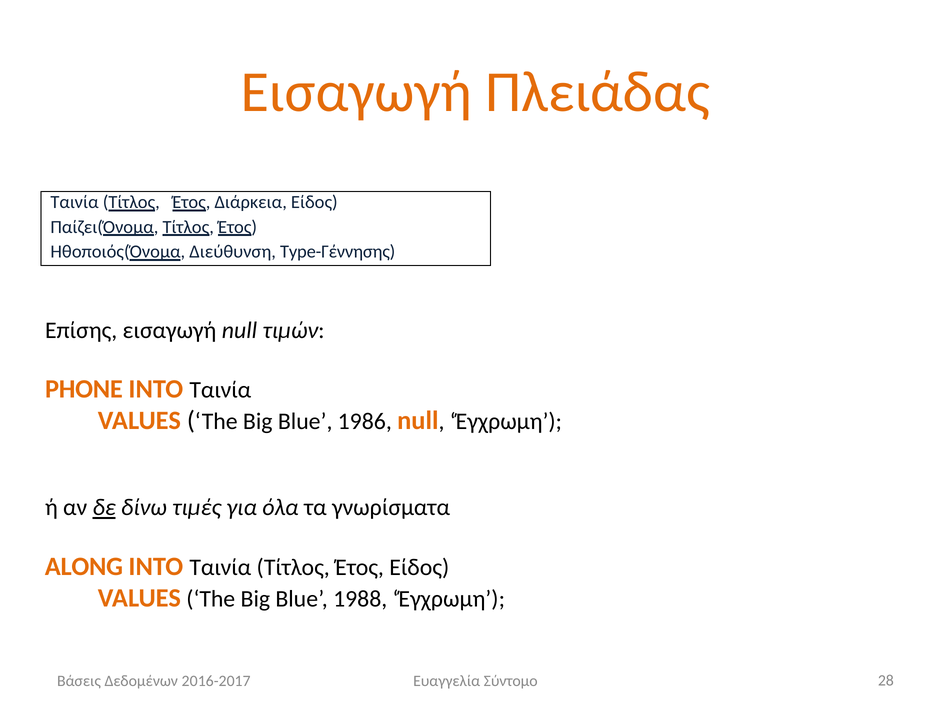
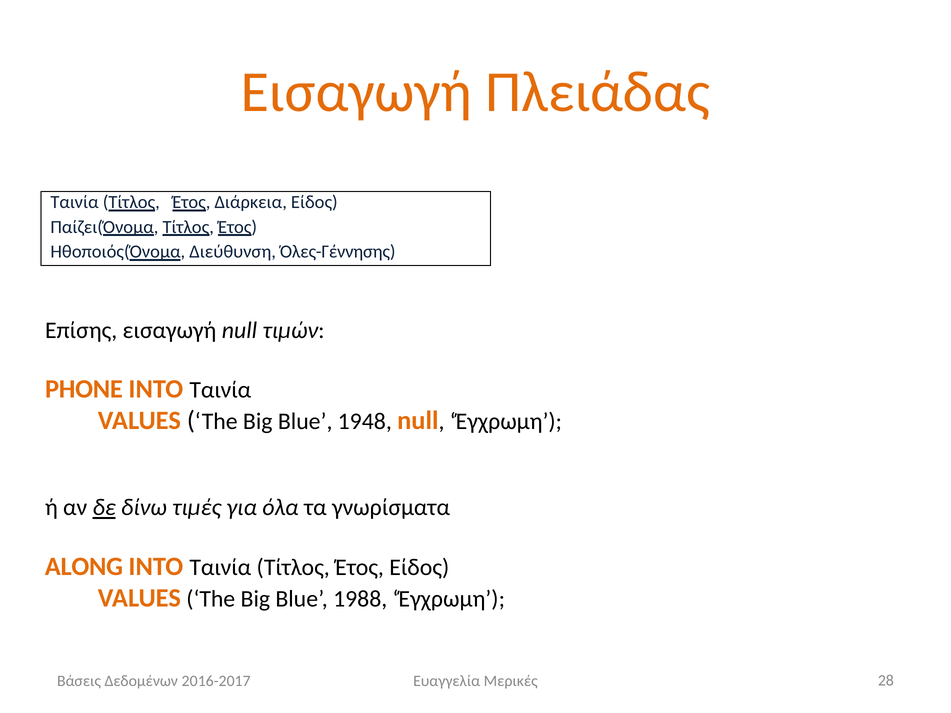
Type-Γέννησης: Type-Γέννησης -> Όλες-Γέννησης
1986: 1986 -> 1948
Σύντομο: Σύντομο -> Μερικές
